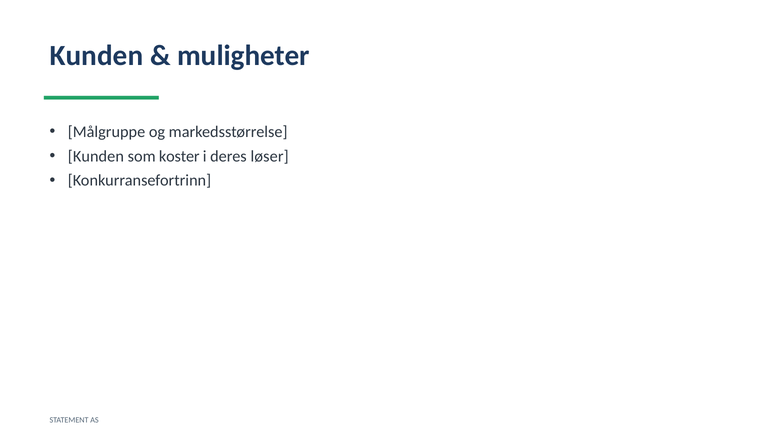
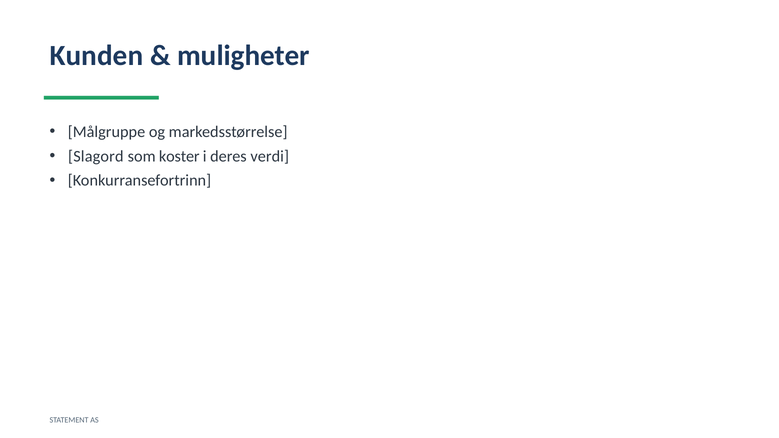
Kunden at (96, 156): Kunden -> Slagord
løser: løser -> verdi
